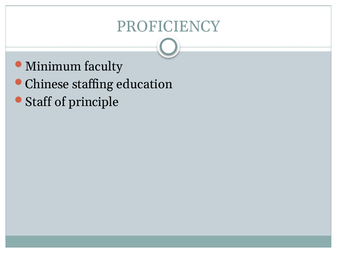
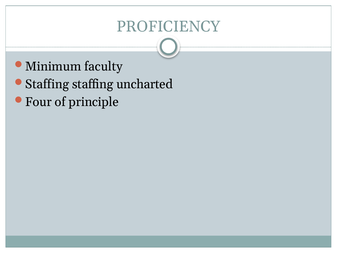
Chinese at (47, 84): Chinese -> Staffing
education: education -> uncharted
Staff: Staff -> Four
